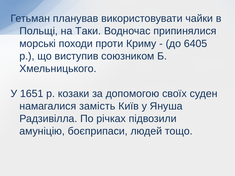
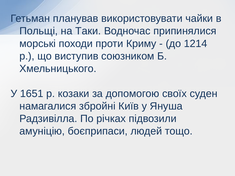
6405: 6405 -> 1214
замість: замість -> збройні
